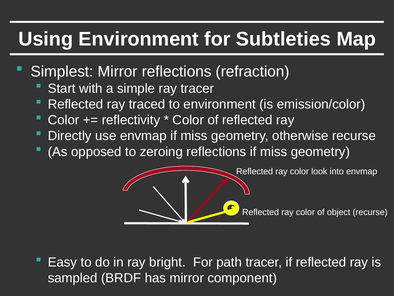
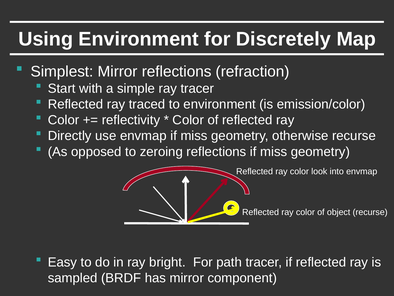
Subtleties: Subtleties -> Discretely
